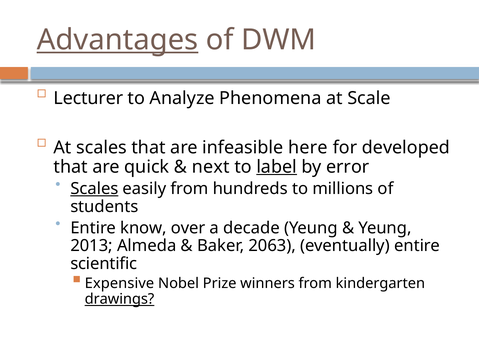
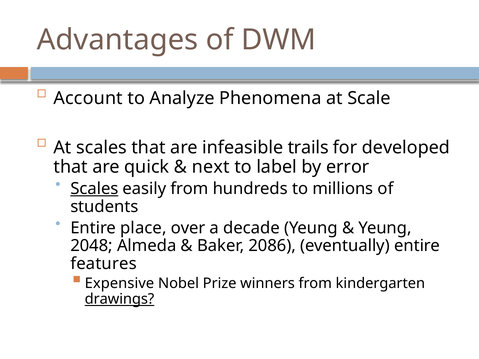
Advantages underline: present -> none
Lecturer: Lecturer -> Account
here: here -> trails
label underline: present -> none
know: know -> place
2013: 2013 -> 2048
2063: 2063 -> 2086
scientific: scientific -> features
